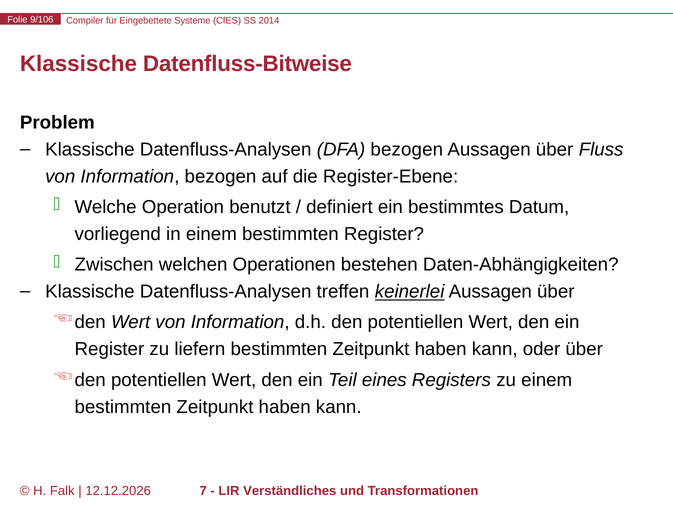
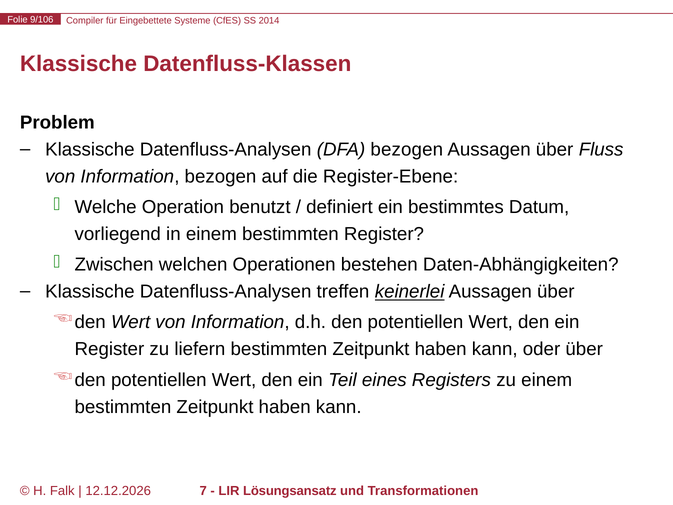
Datenfluss-Bitweise: Datenfluss-Bitweise -> Datenfluss-Klassen
Verständliches: Verständliches -> Lösungsansatz
